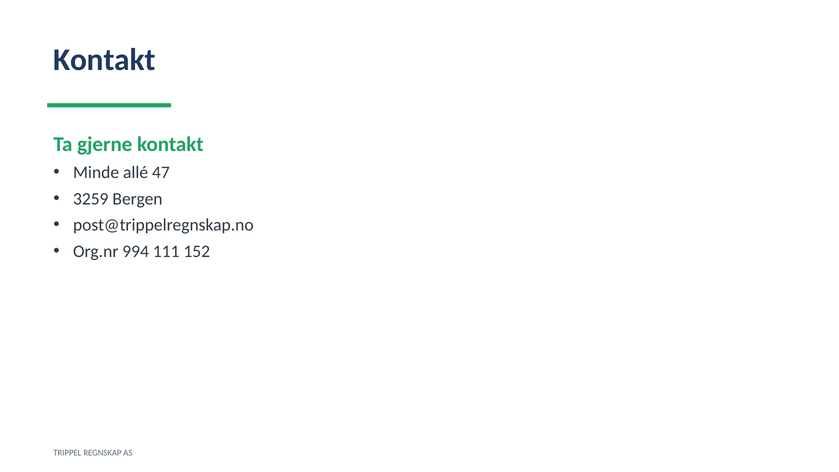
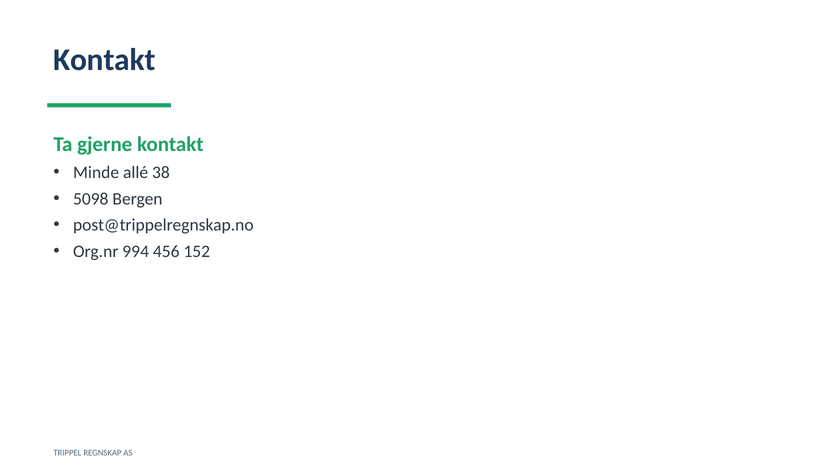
47: 47 -> 38
3259: 3259 -> 5098
111: 111 -> 456
